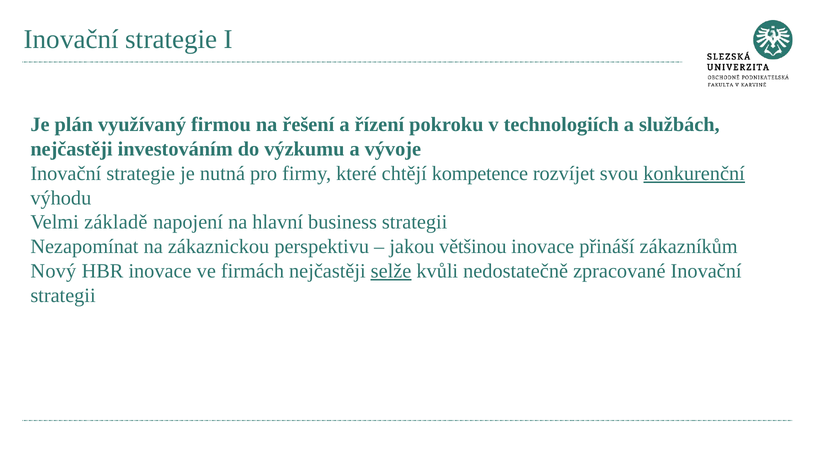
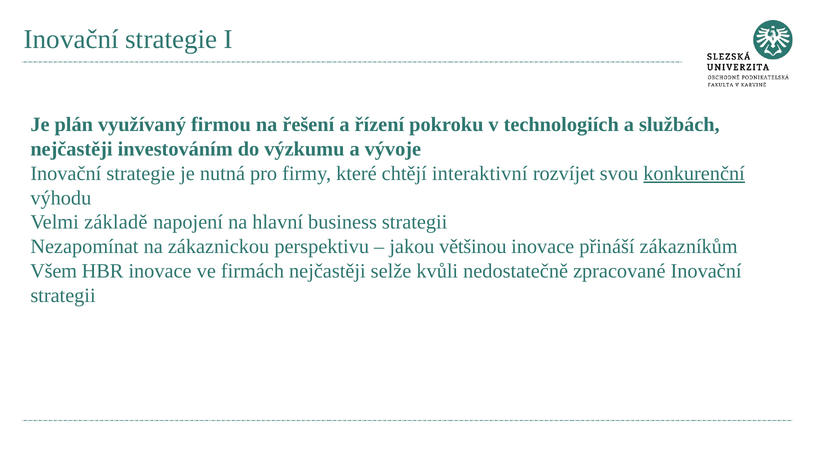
kompetence: kompetence -> interaktivní
Nový: Nový -> Všem
selže underline: present -> none
